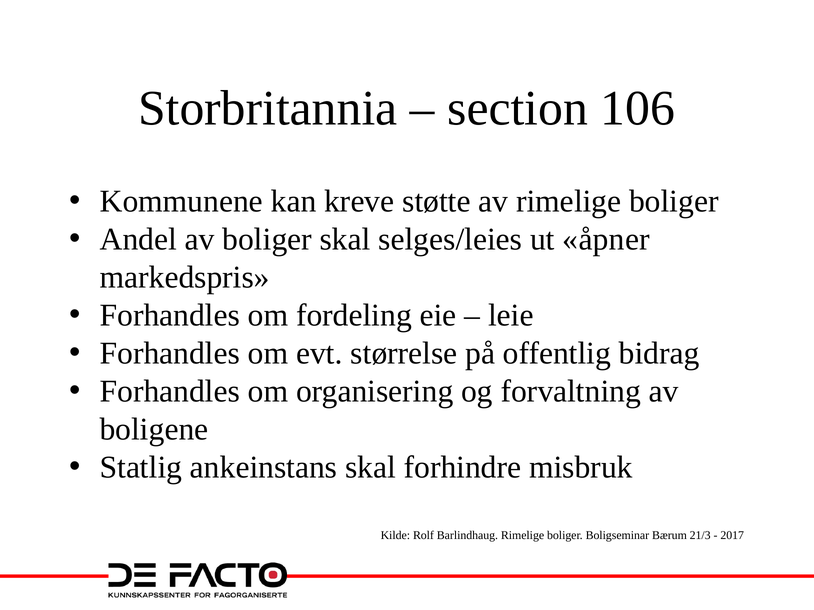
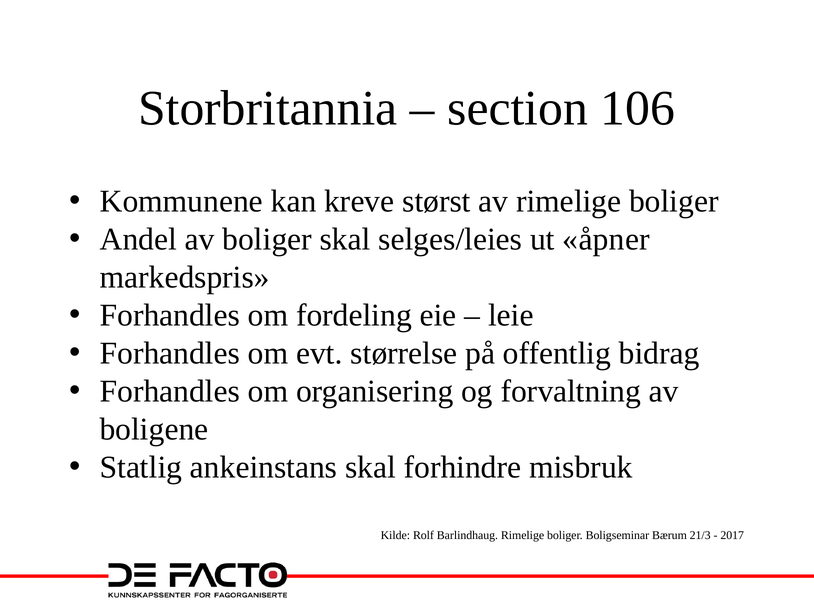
støtte: støtte -> størst
